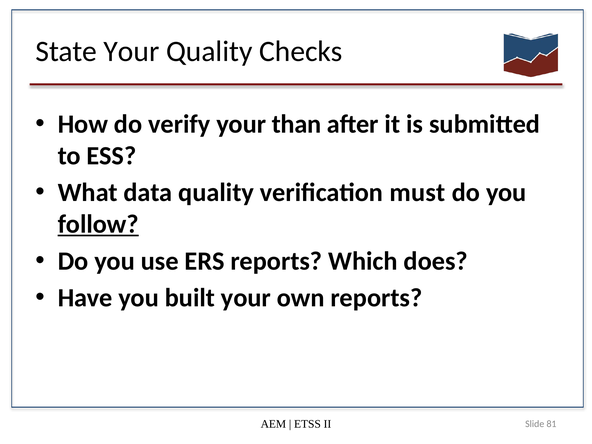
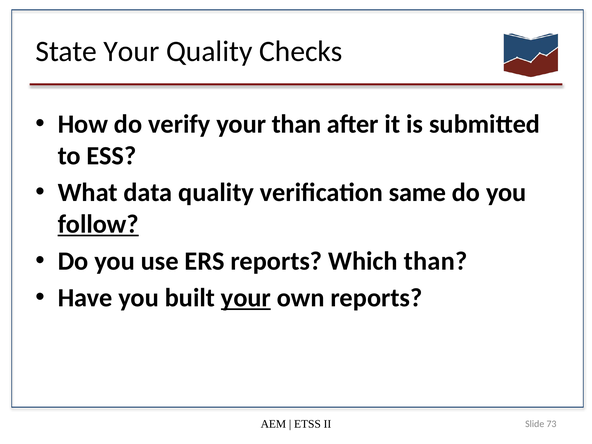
must: must -> same
Which does: does -> than
your at (246, 298) underline: none -> present
81: 81 -> 73
